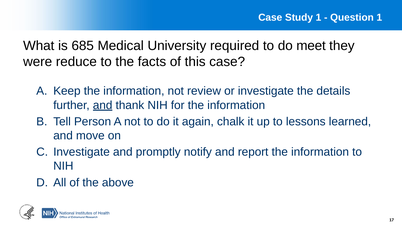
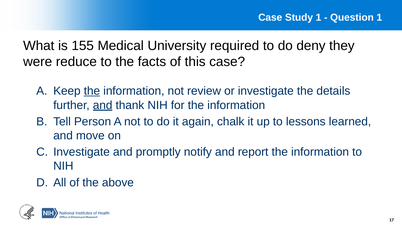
685: 685 -> 155
meet: meet -> deny
the at (92, 91) underline: none -> present
